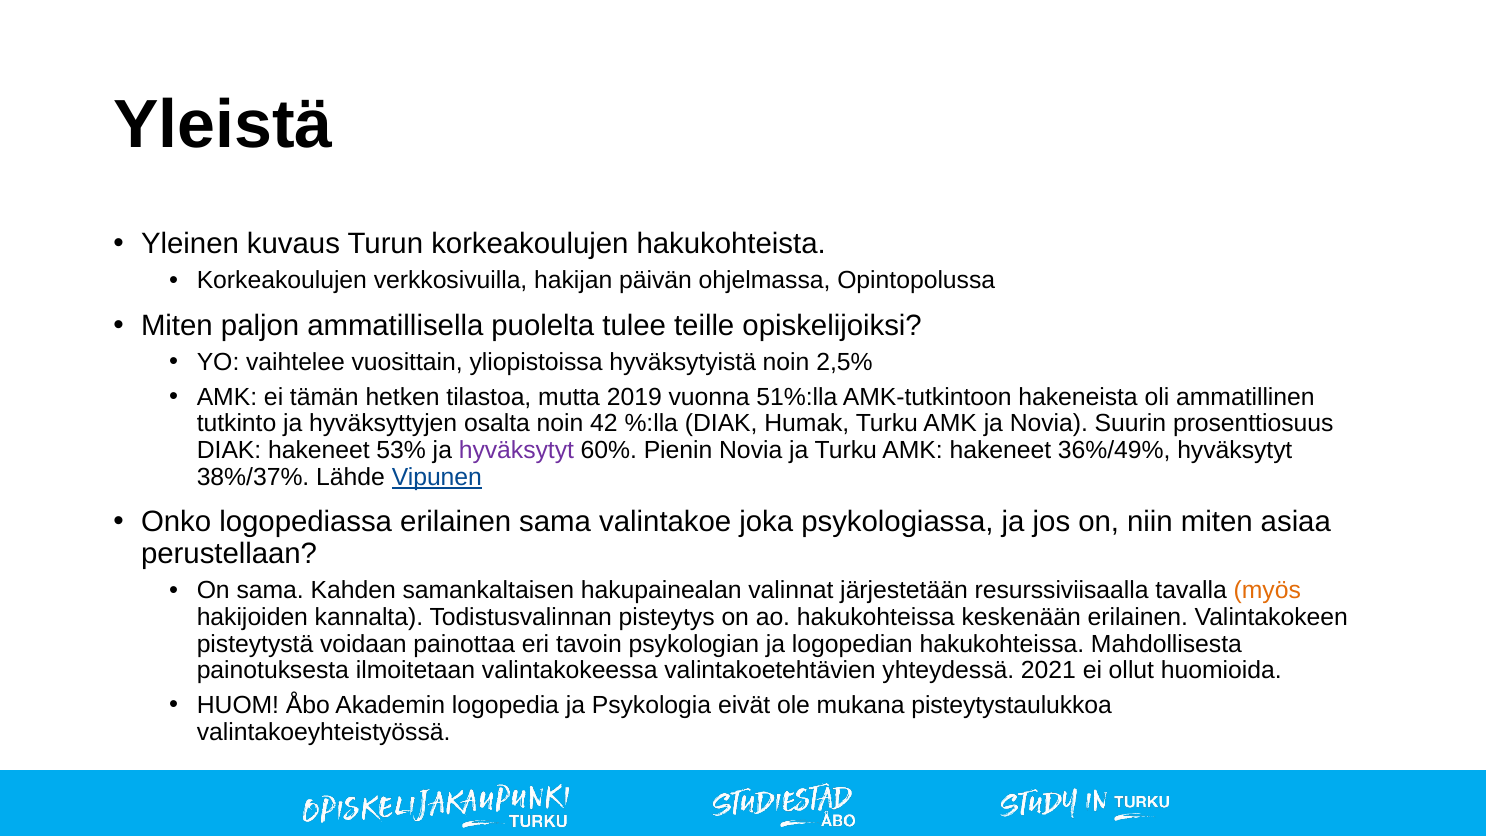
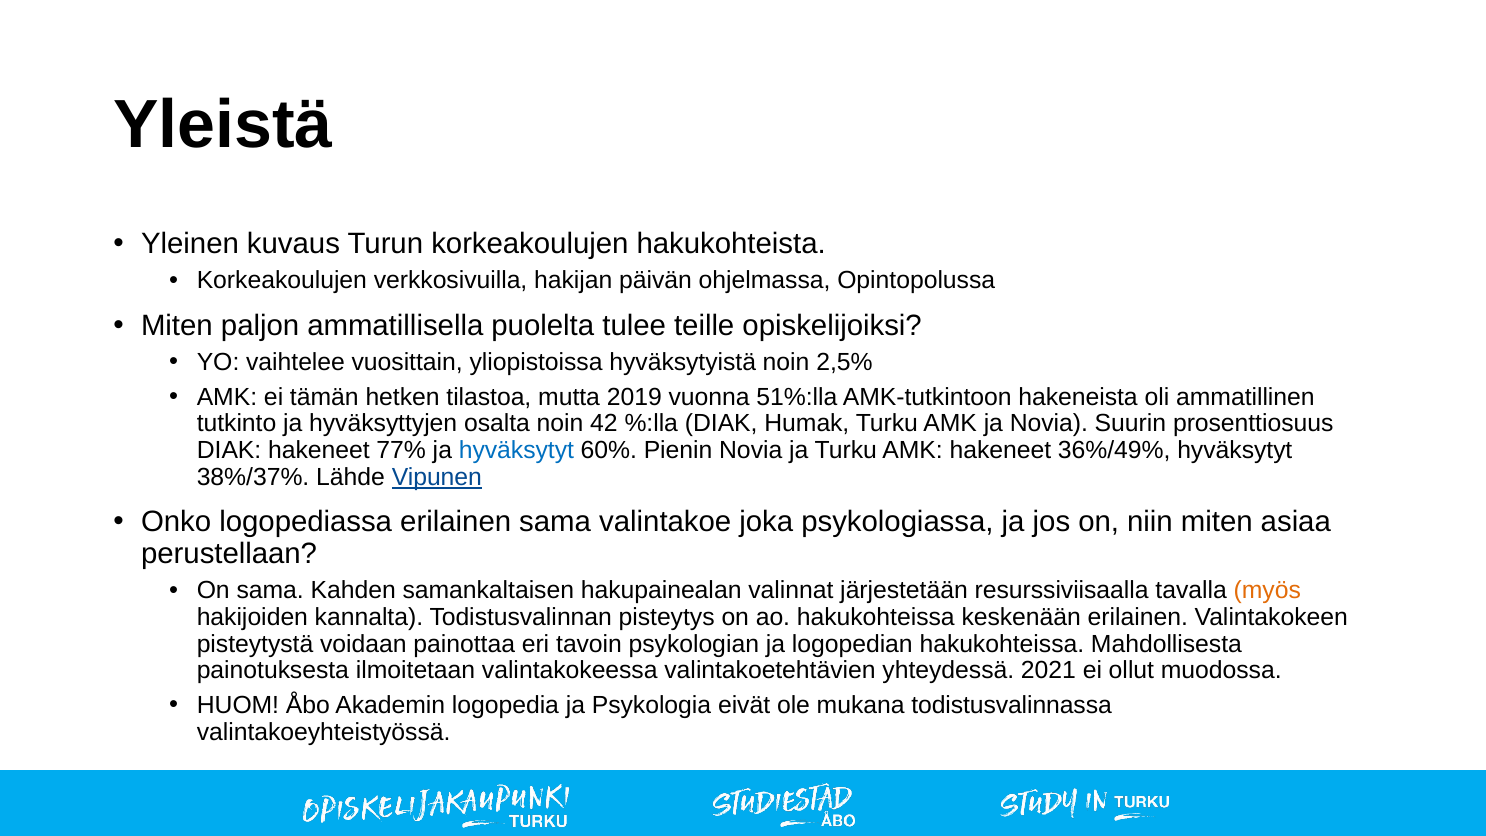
53%: 53% -> 77%
hyväksytyt at (516, 450) colour: purple -> blue
huomioida: huomioida -> muodossa
pisteytystaulukkoa: pisteytystaulukkoa -> todistusvalinnassa
